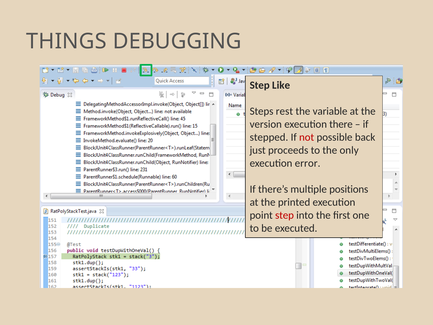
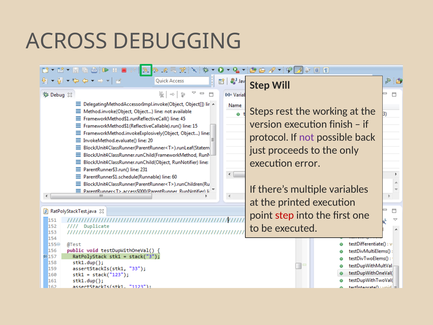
THINGS: THINGS -> ACROSS
Like: Like -> Will
variable: variable -> working
there: there -> finish
stepped: stepped -> protocol
not colour: red -> purple
positions: positions -> variables
